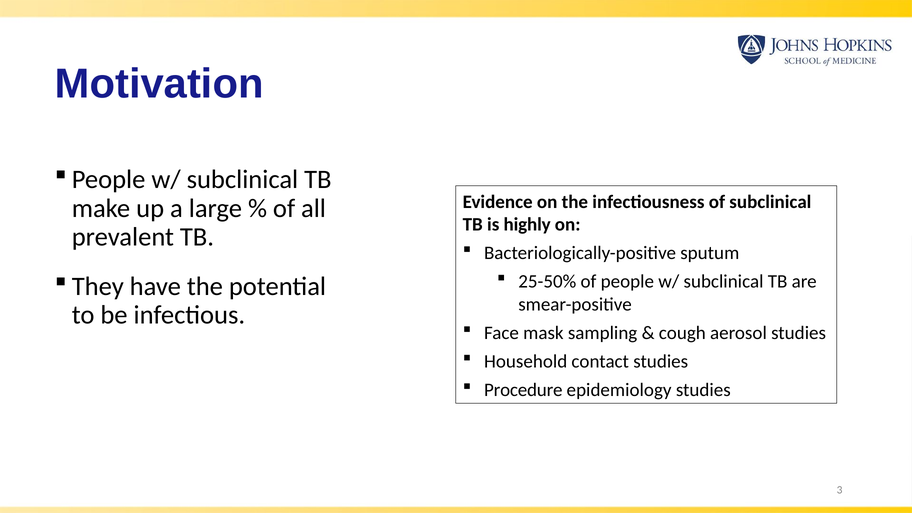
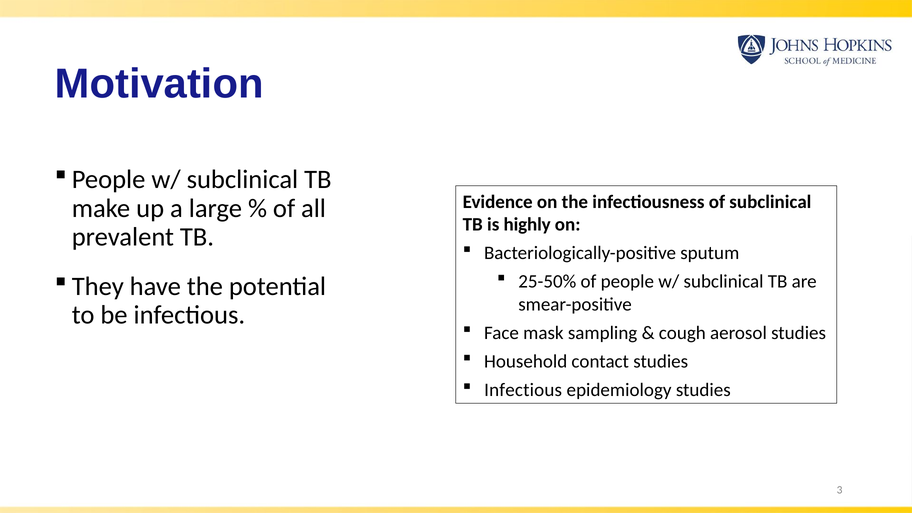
Procedure at (523, 390): Procedure -> Infectious
